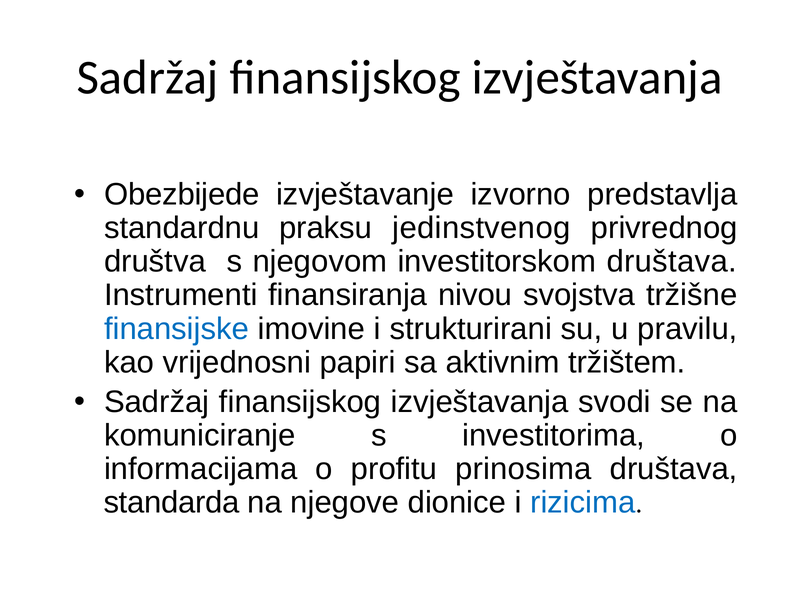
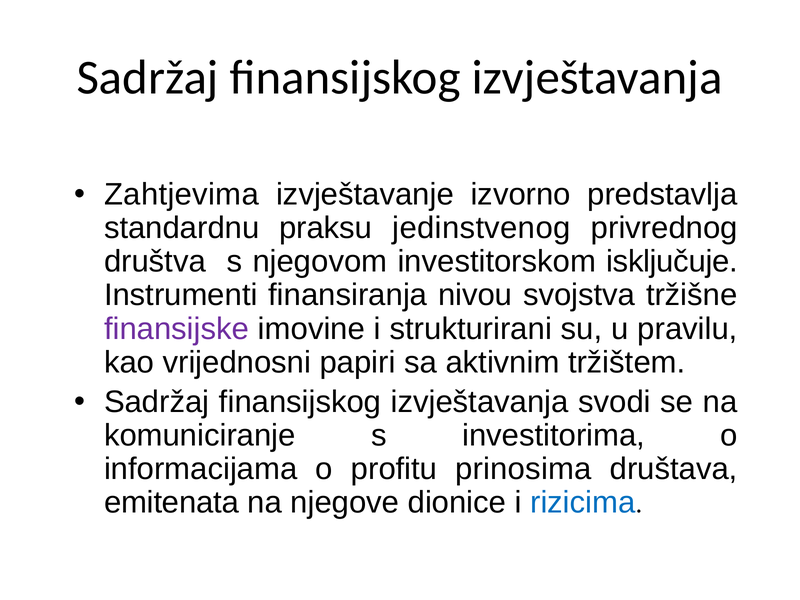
Obezbijede: Obezbijede -> Zahtjevima
investitorskom društava: društava -> isključuje
finansijske colour: blue -> purple
standarda: standarda -> emitenata
